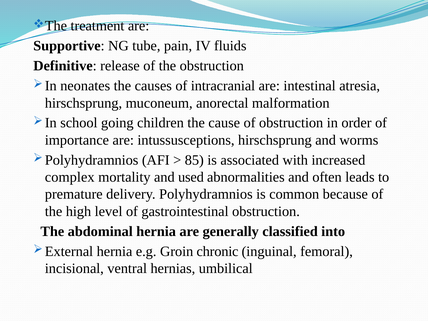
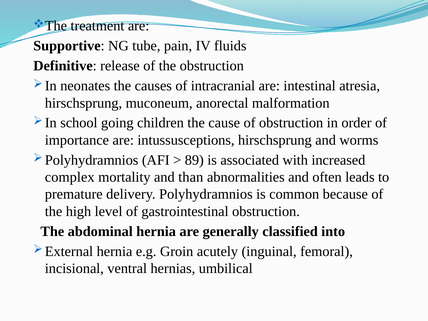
85: 85 -> 89
used: used -> than
chronic: chronic -> acutely
